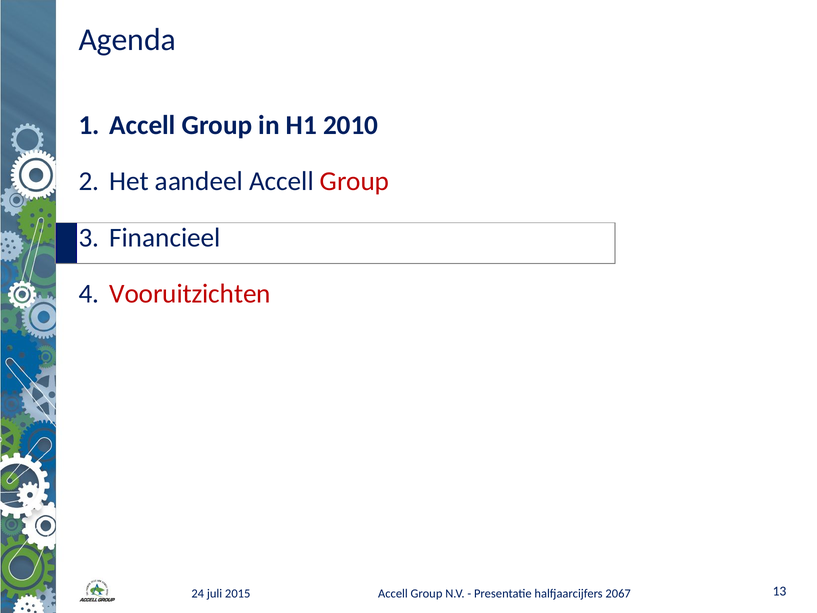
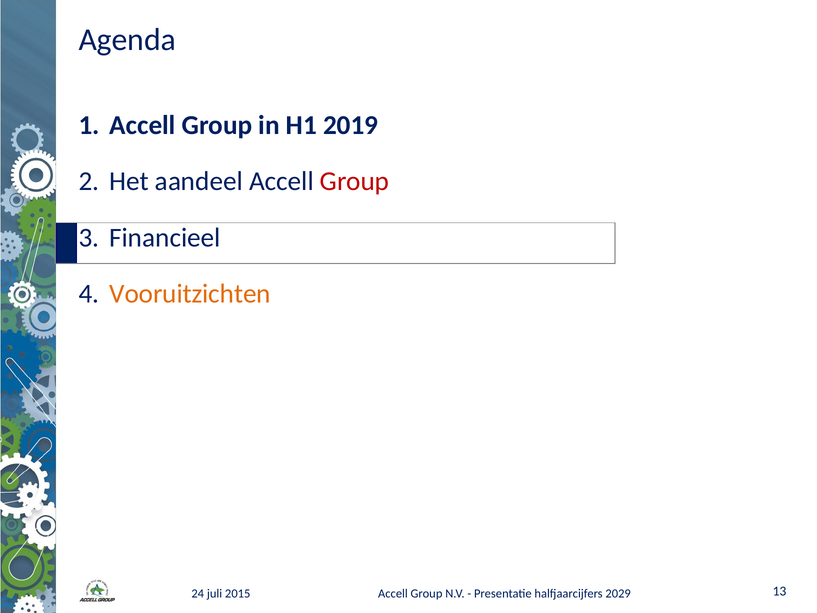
2010: 2010 -> 2019
Vooruitzichten colour: red -> orange
2067: 2067 -> 2029
